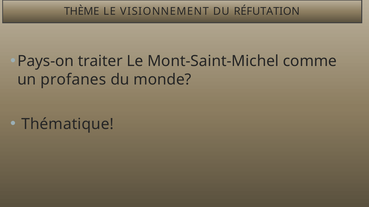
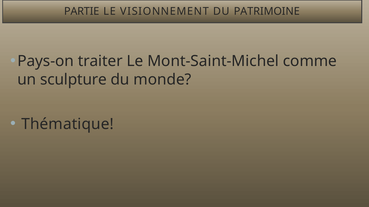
THÈME: THÈME -> PARTIE
RÉFUTATION: RÉFUTATION -> PATRIMOINE
profanes: profanes -> sculpture
